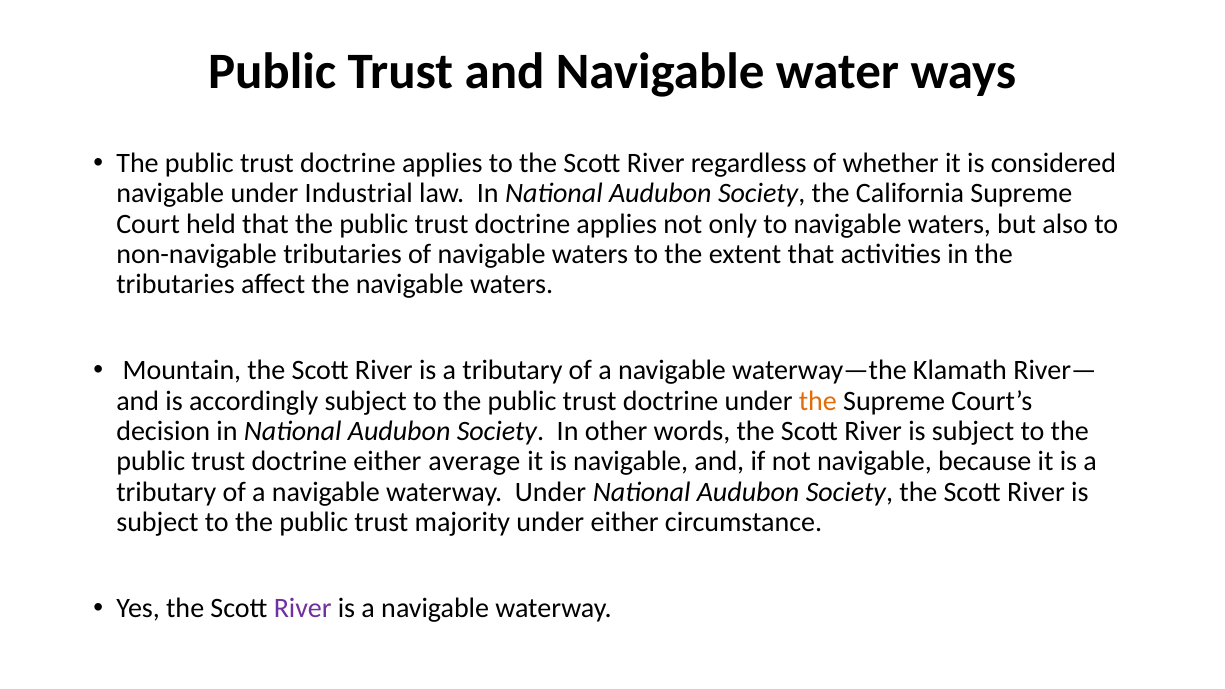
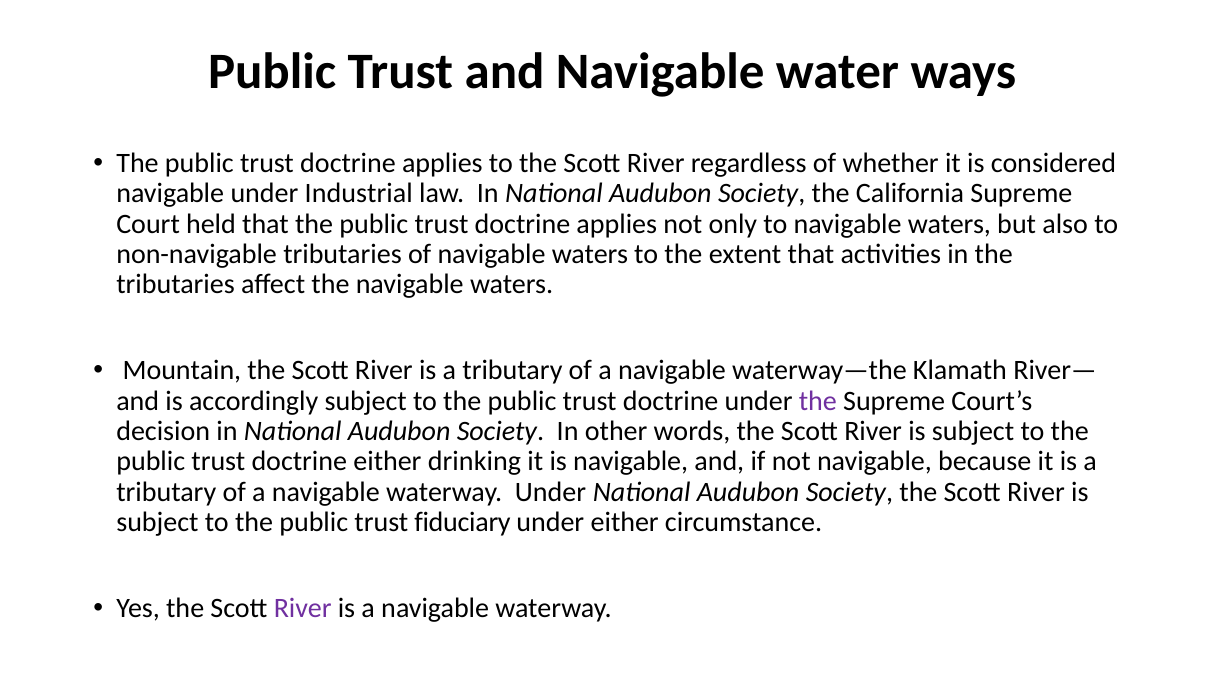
the at (818, 401) colour: orange -> purple
average: average -> drinking
majority: majority -> fiduciary
